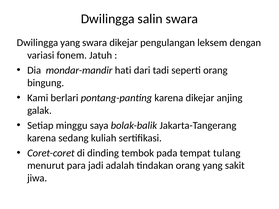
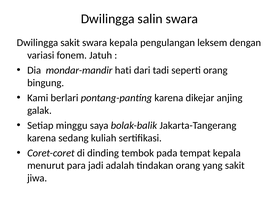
Dwilingga yang: yang -> sakit
swara dikejar: dikejar -> kepala
tempat tulang: tulang -> kepala
